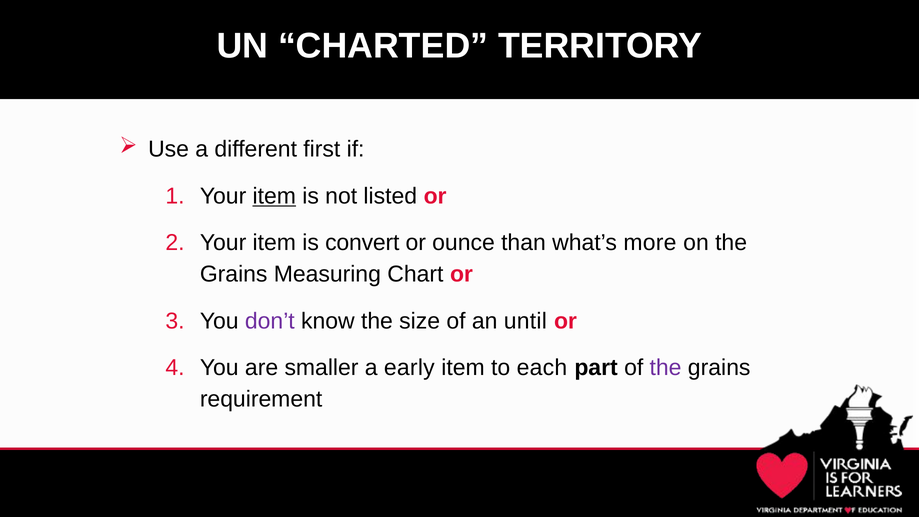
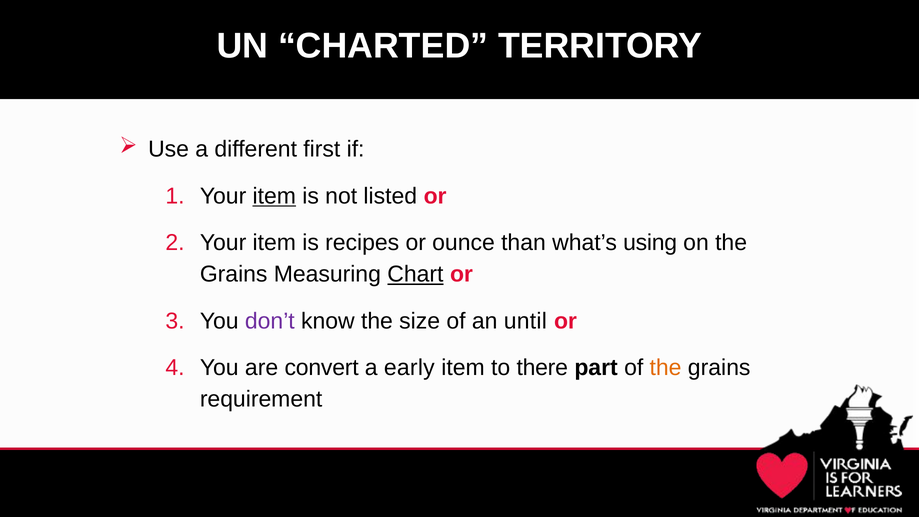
convert: convert -> recipes
more: more -> using
Chart underline: none -> present
smaller: smaller -> convert
each: each -> there
the at (666, 368) colour: purple -> orange
